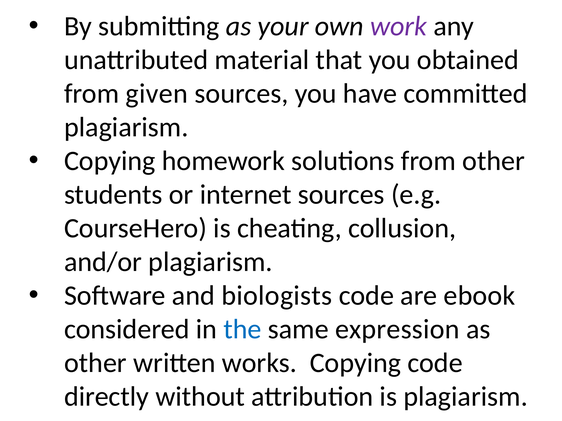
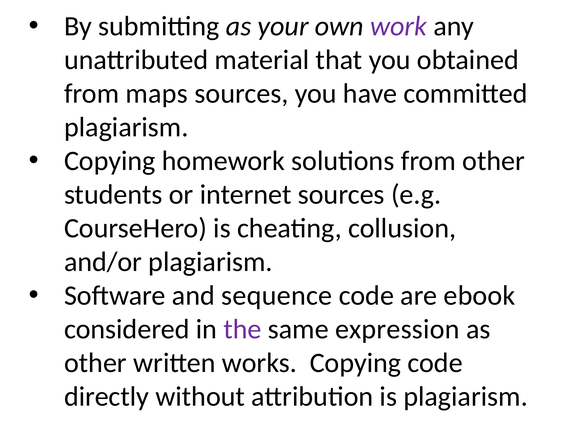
given: given -> maps
biologists: biologists -> sequence
the colour: blue -> purple
